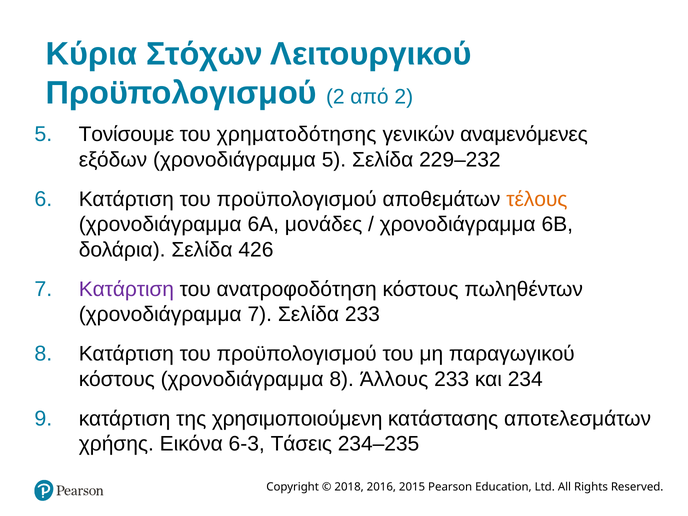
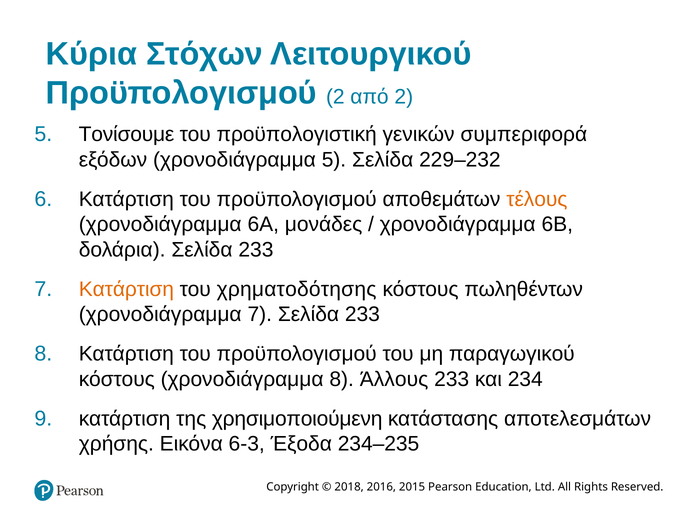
χρηματοδότησης: χρηματοδότησης -> προϋπολογιστική
αναμενόμενες: αναμενόμενες -> συμπεριφορά
δολάρια Σελίδα 426: 426 -> 233
Κατάρτιση at (126, 289) colour: purple -> orange
ανατροφοδότηση: ανατροφοδότηση -> χρηματοδότησης
Τάσεις: Τάσεις -> Έξοδα
